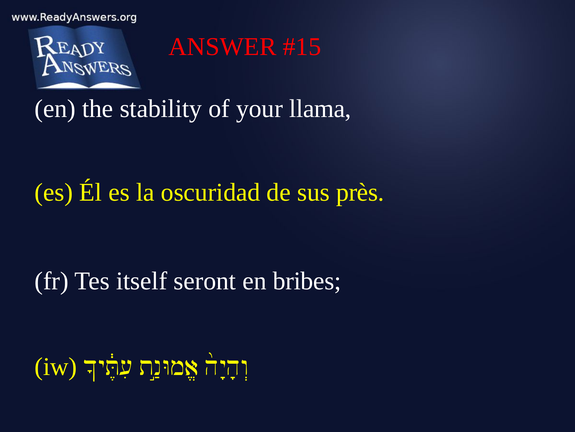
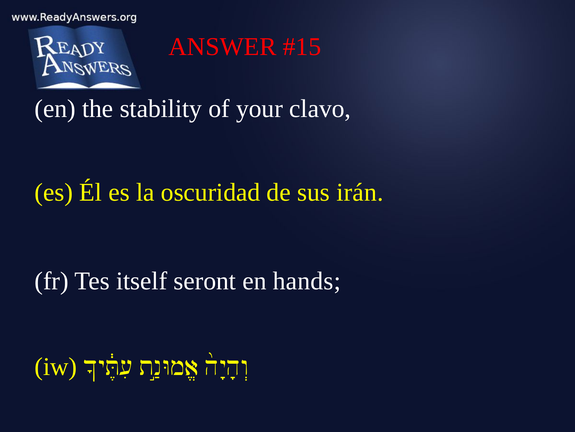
llama: llama -> clavo
près: près -> irán
bribes: bribes -> hands
